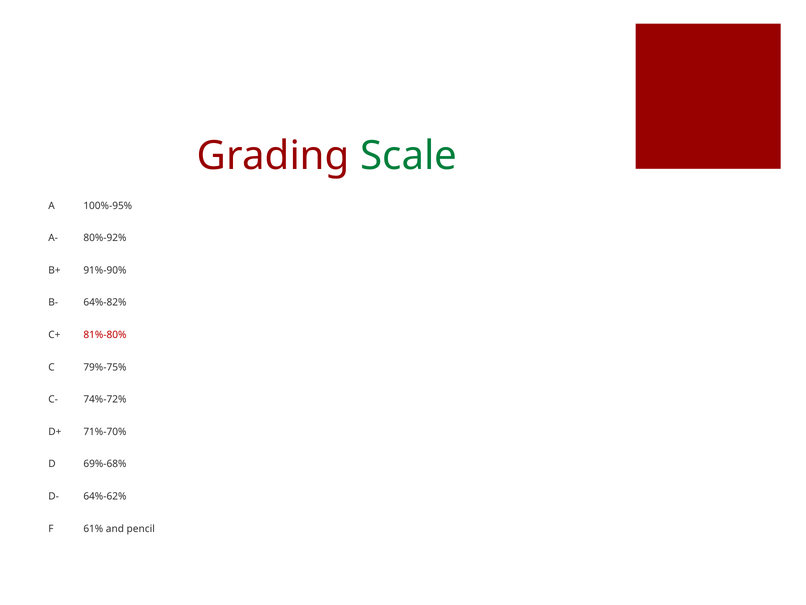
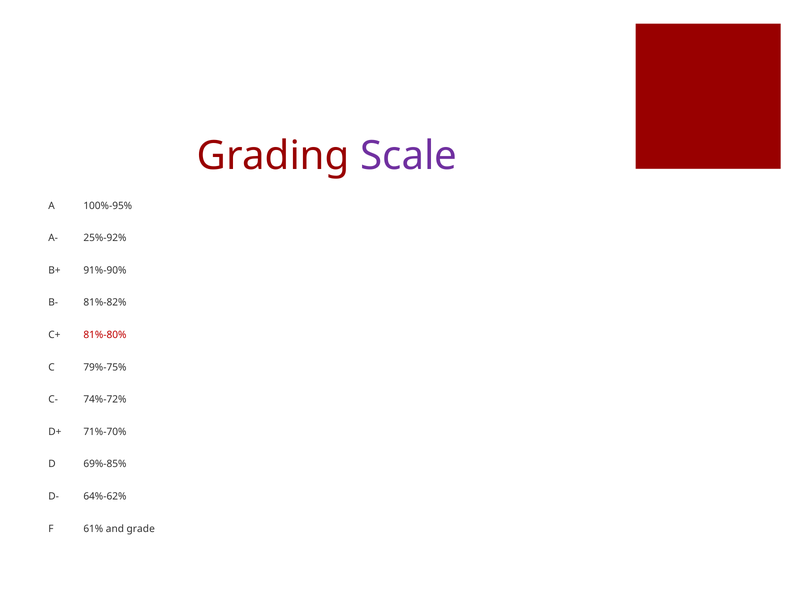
Scale colour: green -> purple
80%-92%: 80%-92% -> 25%-92%
64%-82%: 64%-82% -> 81%-82%
69%-68%: 69%-68% -> 69%-85%
pencil: pencil -> grade
